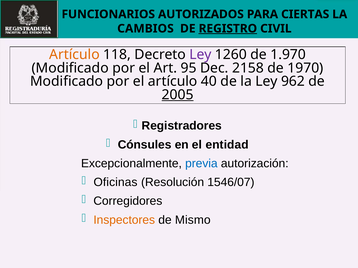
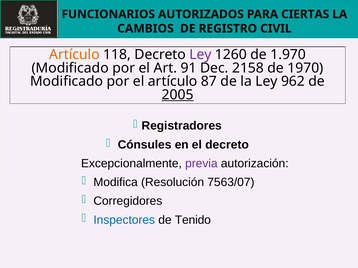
REGISTRO underline: present -> none
95: 95 -> 91
40: 40 -> 87
el entidad: entidad -> decreto
previa colour: blue -> purple
Oficinas: Oficinas -> Modifica
1546/07: 1546/07 -> 7563/07
Inspectores colour: orange -> blue
Mismo: Mismo -> Tenido
